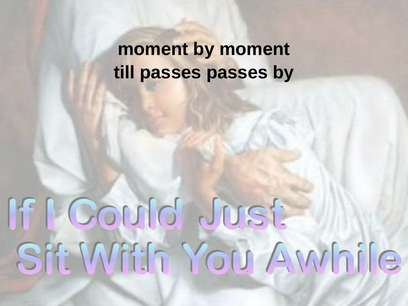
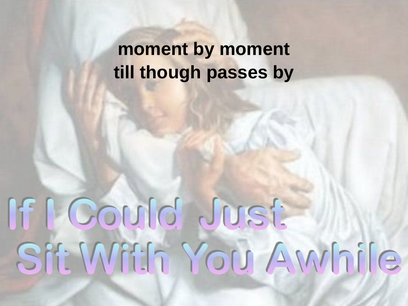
till passes: passes -> though
